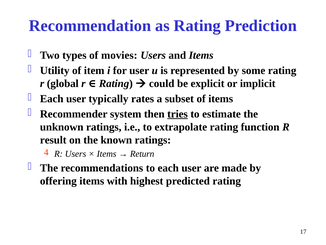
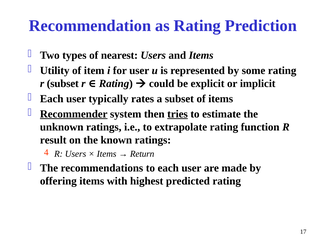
movies: movies -> nearest
r global: global -> subset
Recommender underline: none -> present
